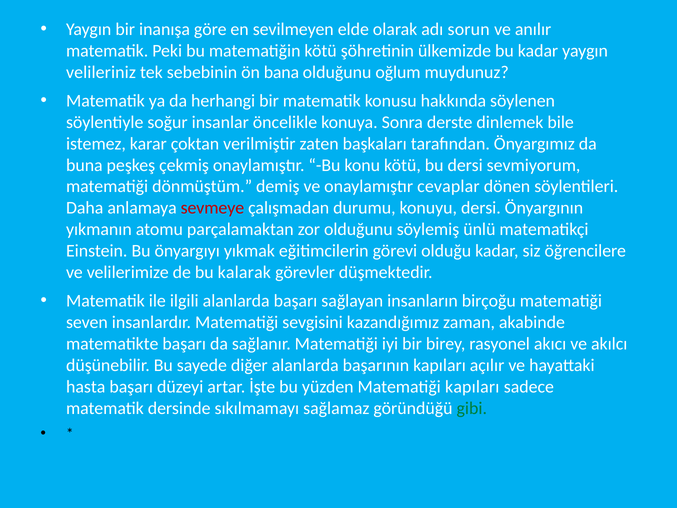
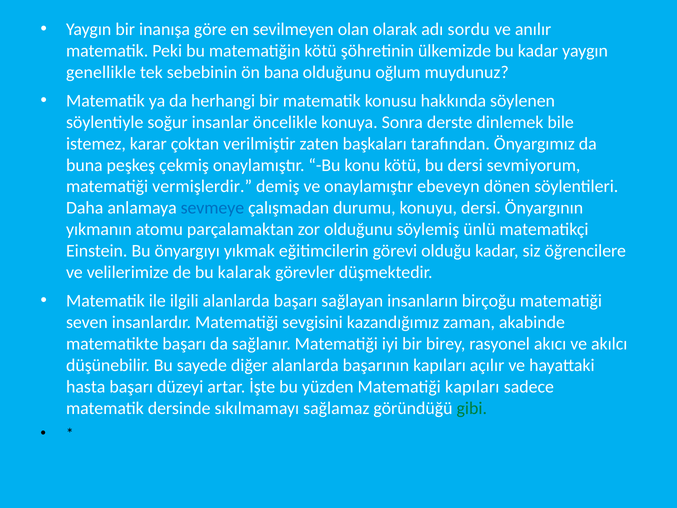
elde: elde -> olan
sorun: sorun -> sordu
velileriniz: velileriniz -> genellikle
dönmüştüm: dönmüştüm -> vermişlerdir
cevaplar: cevaplar -> ebeveyn
sevmeye colour: red -> blue
